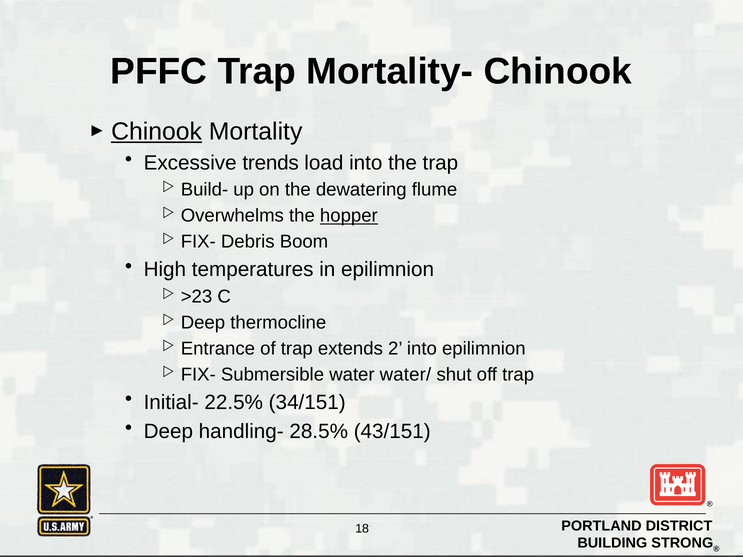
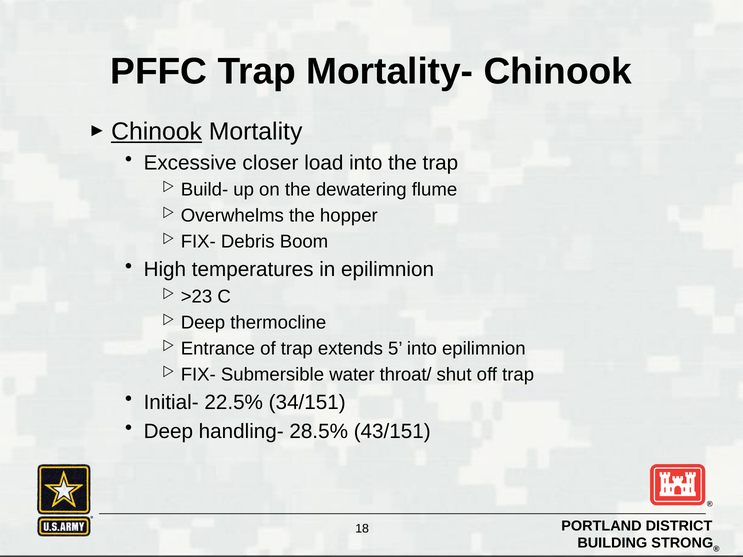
trends: trends -> closer
hopper underline: present -> none
2: 2 -> 5
water/: water/ -> throat/
